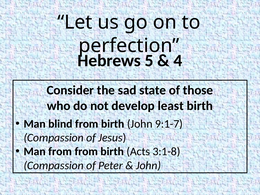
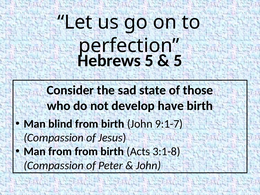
4 at (178, 61): 4 -> 5
least: least -> have
